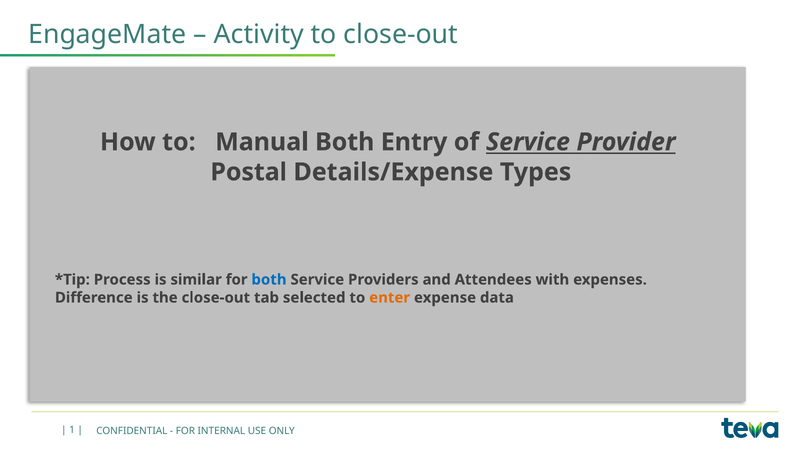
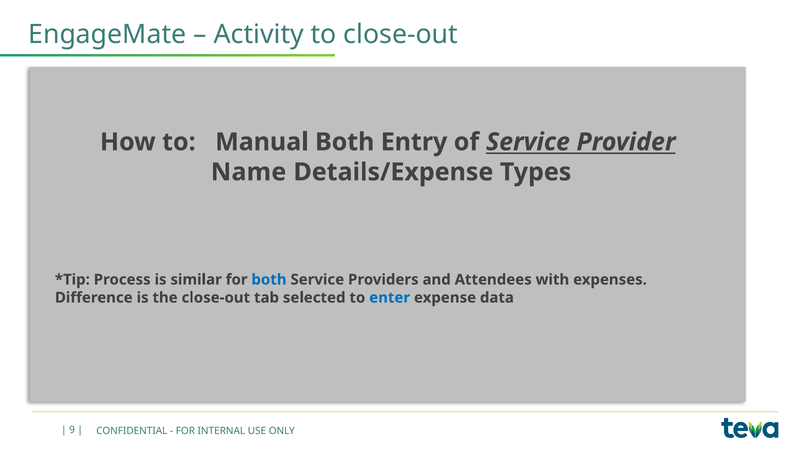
Postal: Postal -> Name
enter colour: orange -> blue
1: 1 -> 9
